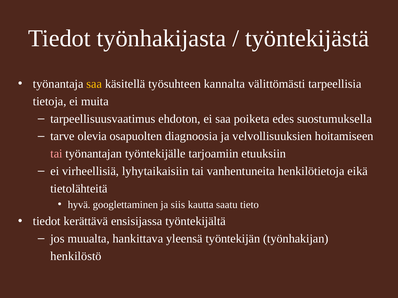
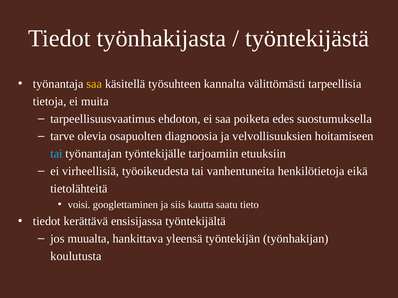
tai at (56, 154) colour: pink -> light blue
lyhytaikaisiin: lyhytaikaisiin -> työoikeudesta
hyvä: hyvä -> voisi
henkilöstö: henkilöstö -> koulutusta
